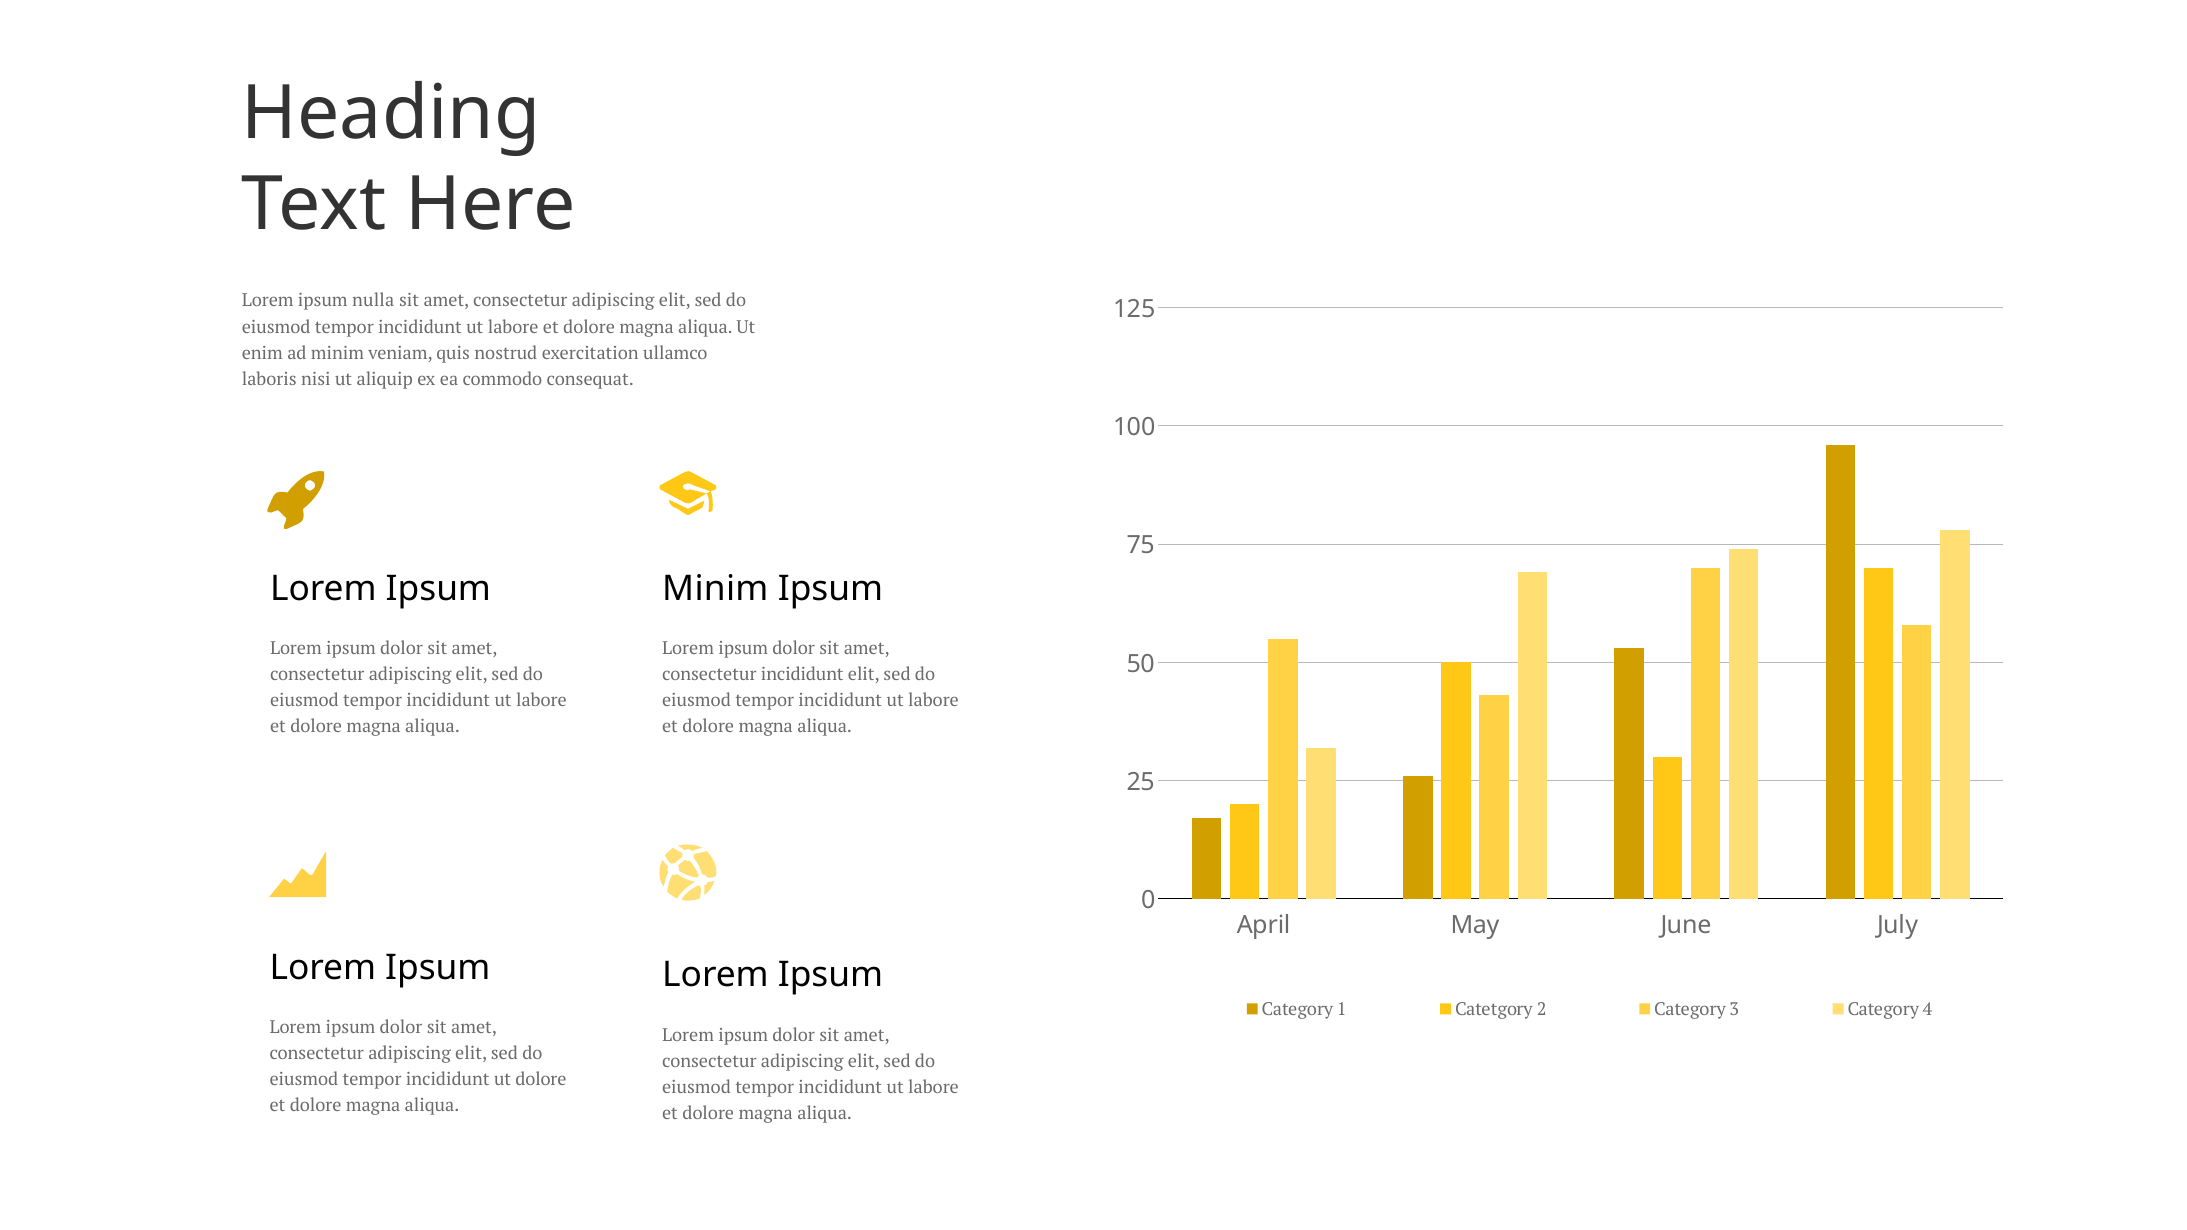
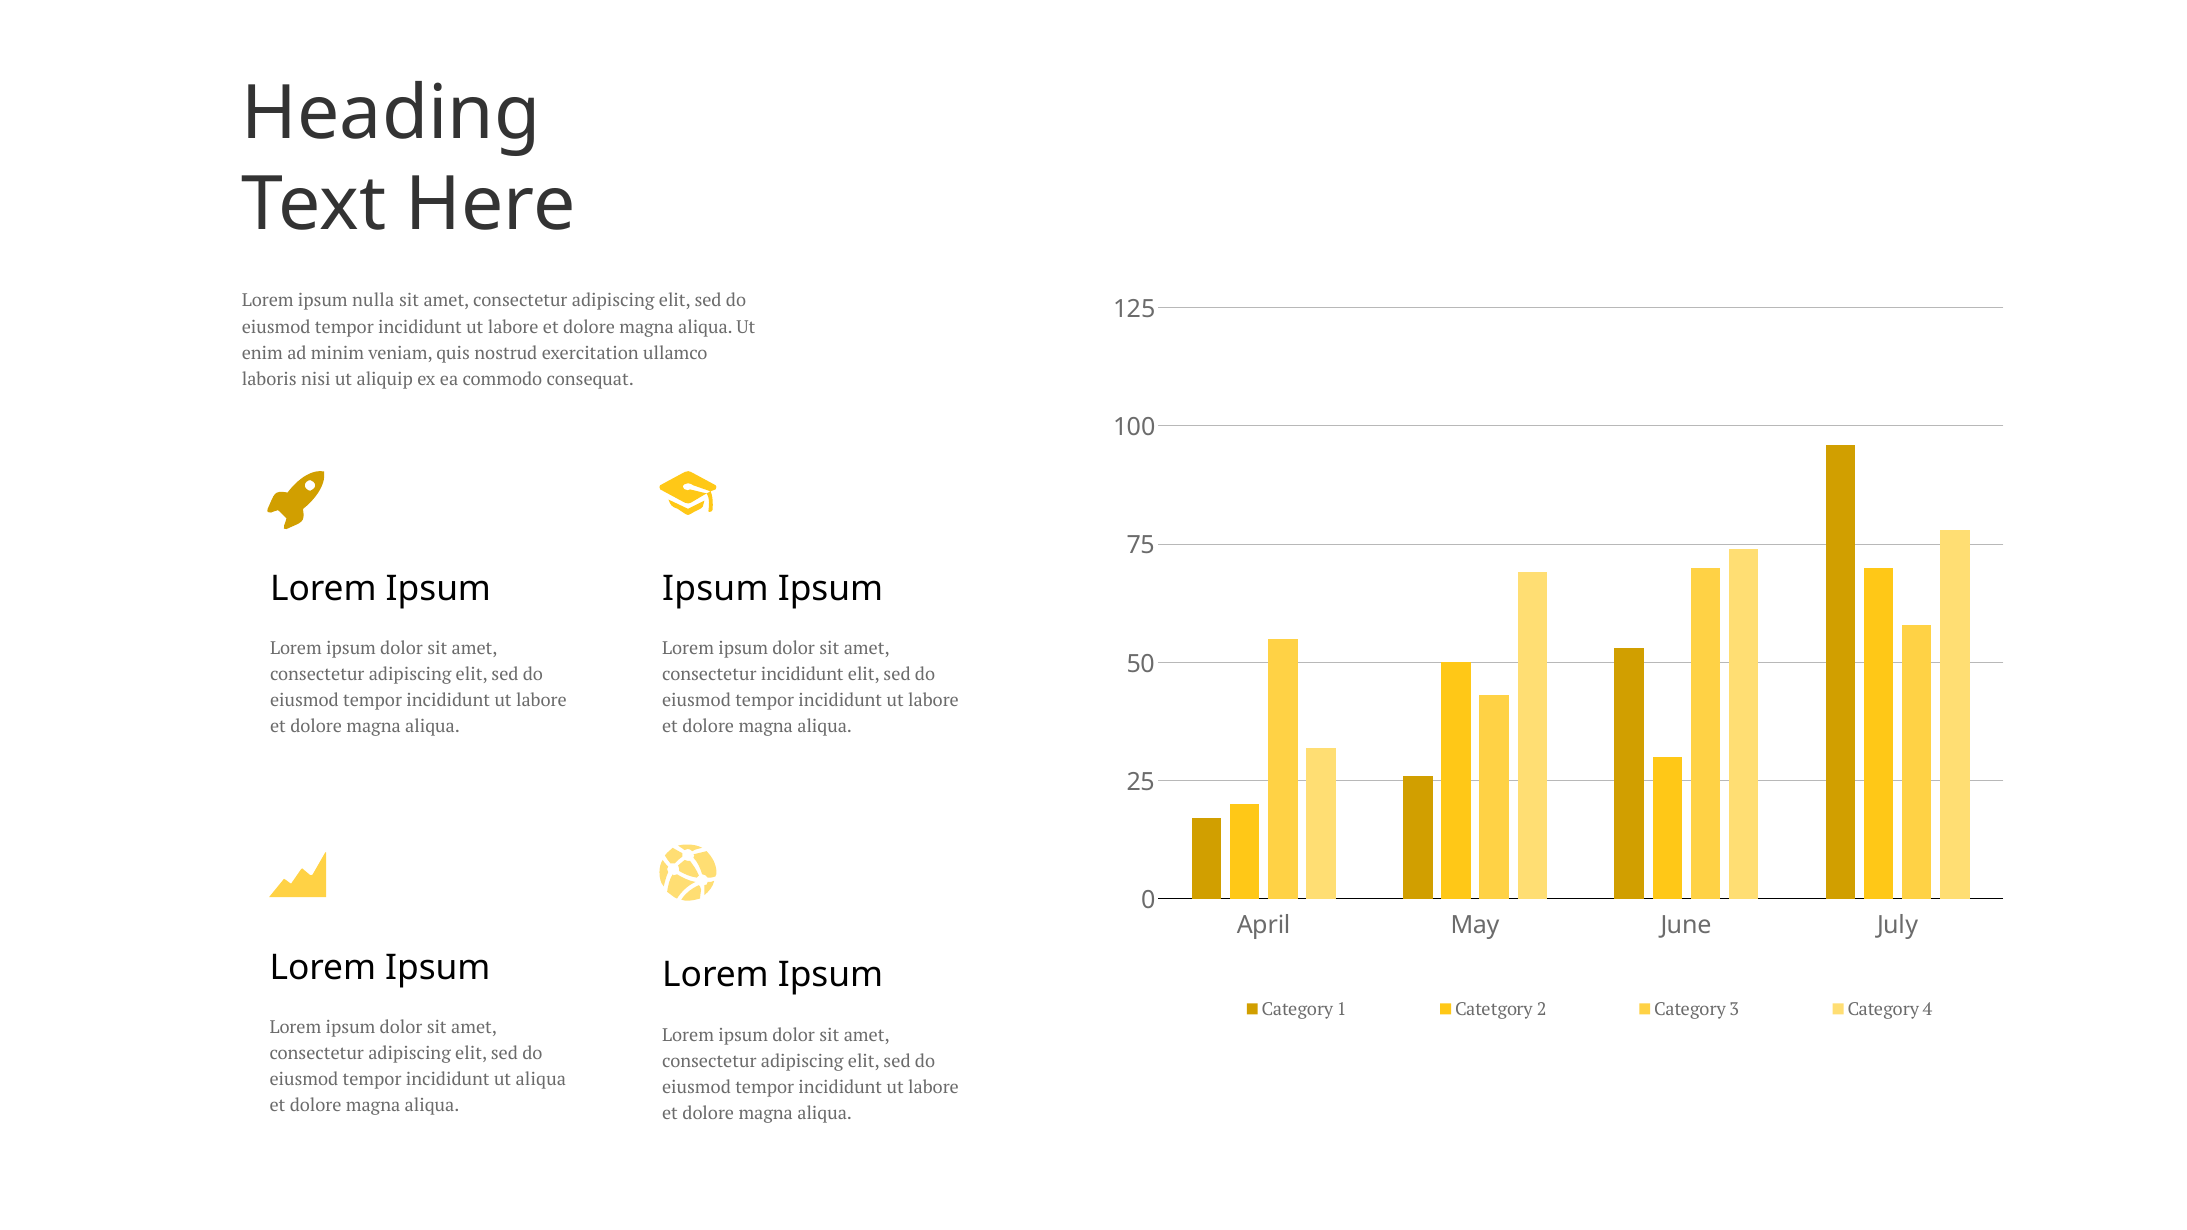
Minim at (715, 589): Minim -> Ipsum
ut dolore: dolore -> aliqua
